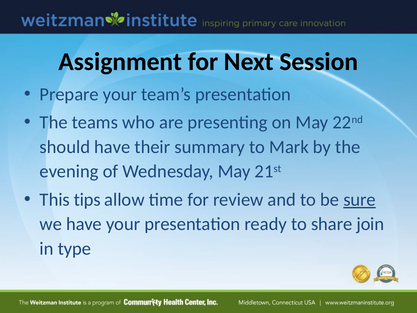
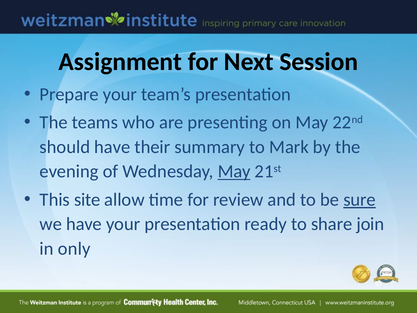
May at (234, 171) underline: none -> present
tips: tips -> site
type: type -> only
